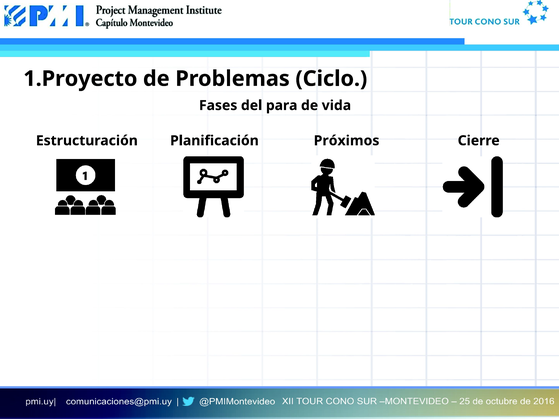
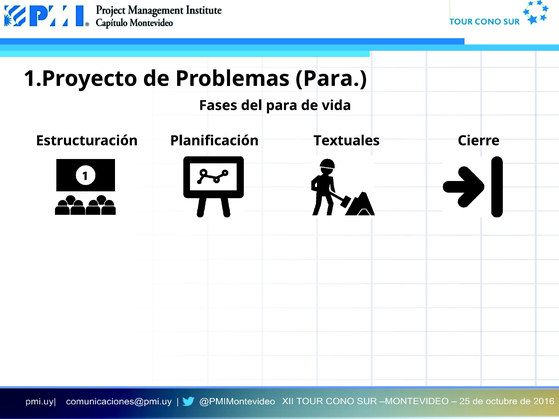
Problemas Ciclo: Ciclo -> Para
Próximos: Próximos -> Textuales
